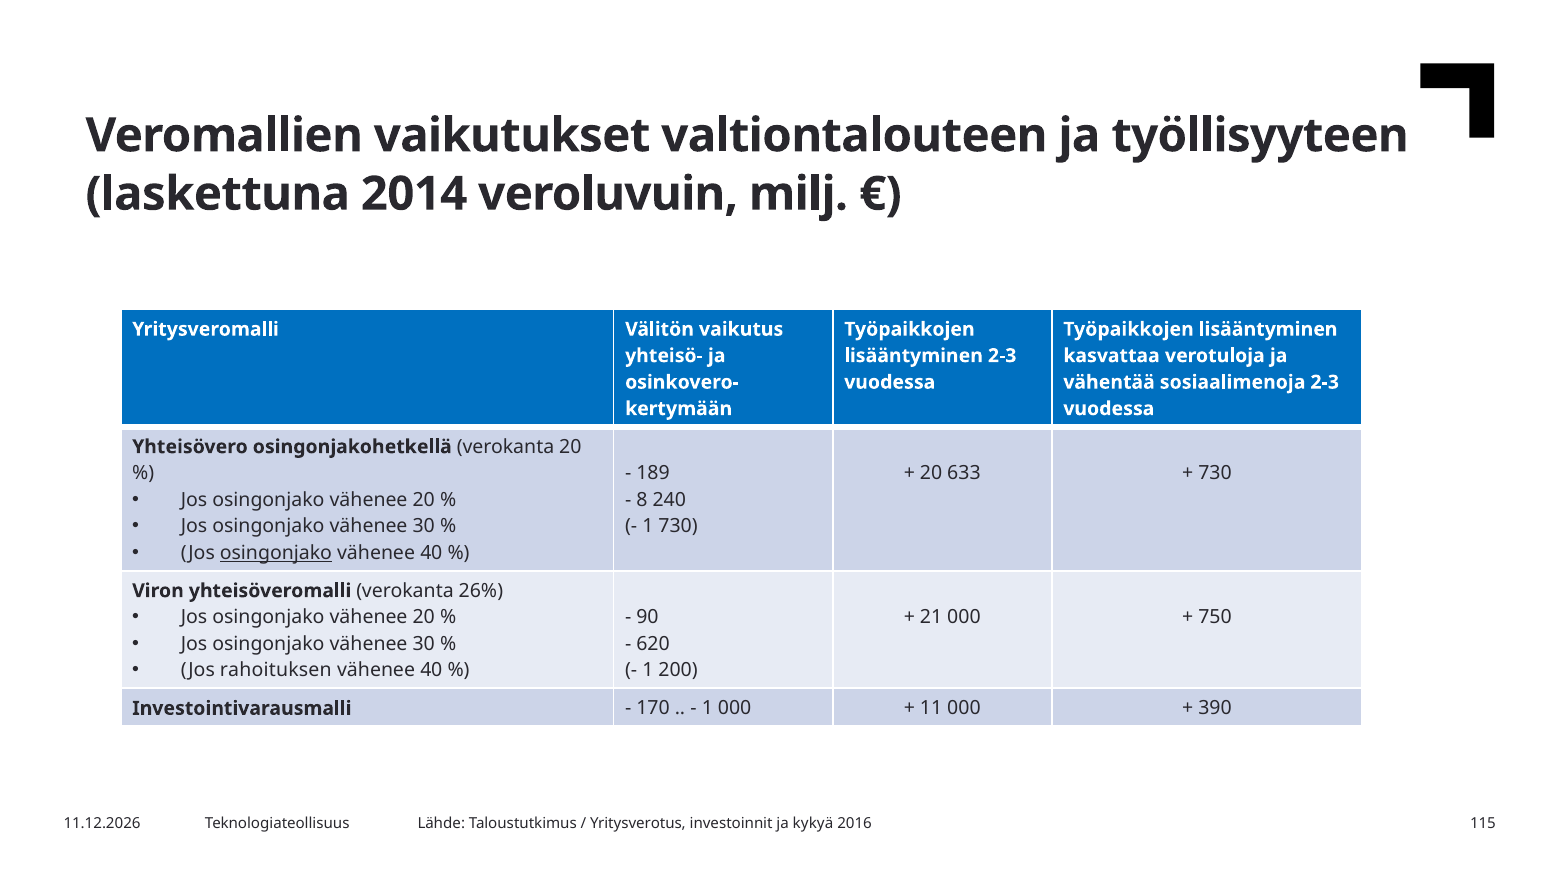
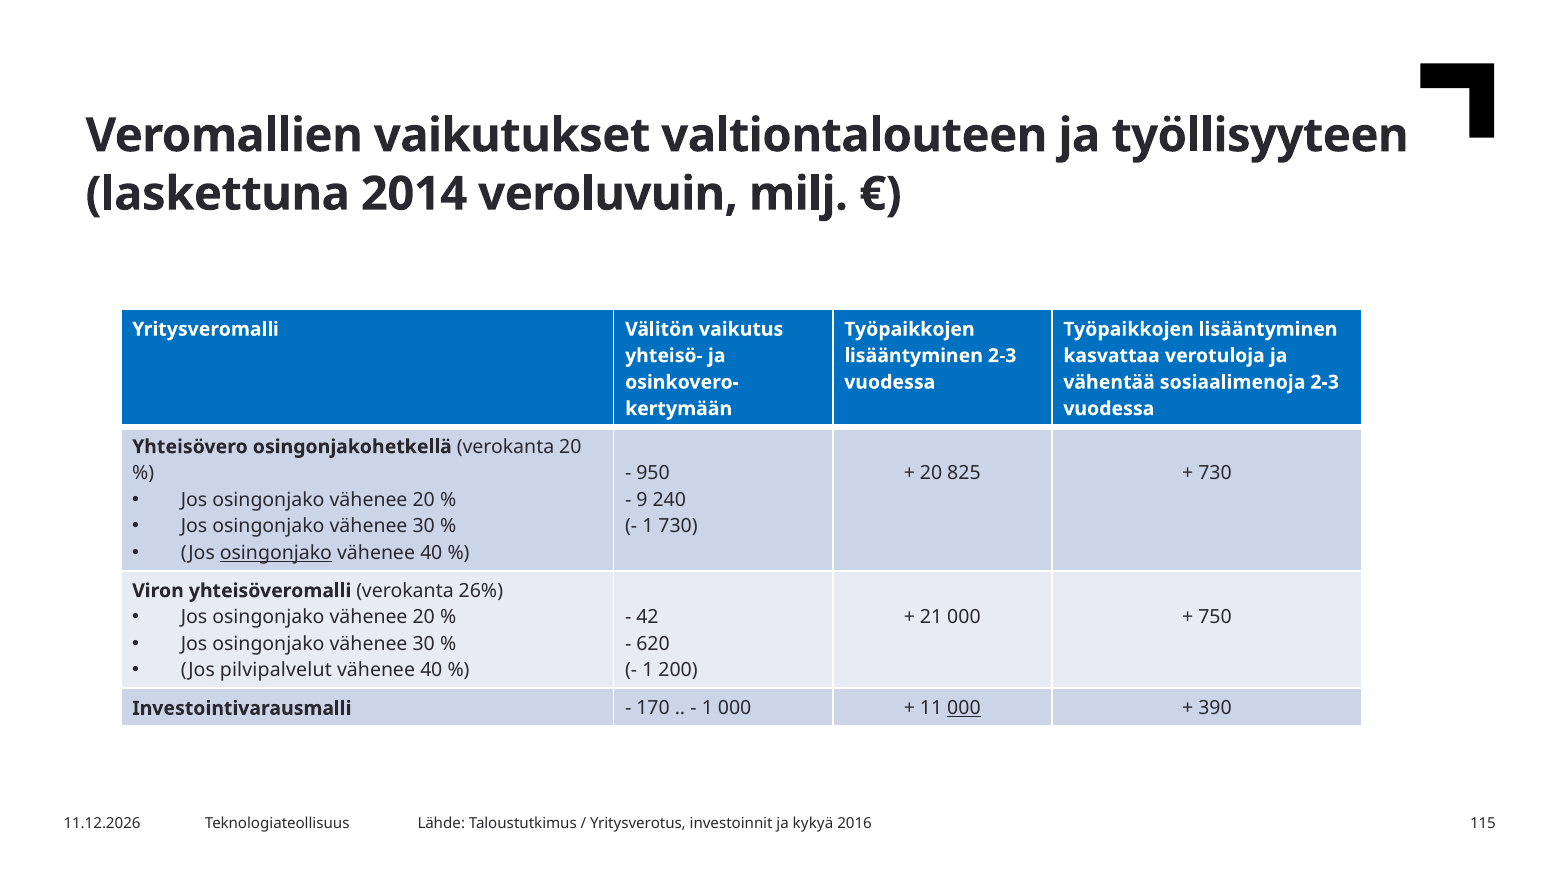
189: 189 -> 950
633: 633 -> 825
8: 8 -> 9
90: 90 -> 42
rahoituksen: rahoituksen -> pilvipalvelut
000 at (964, 709) underline: none -> present
